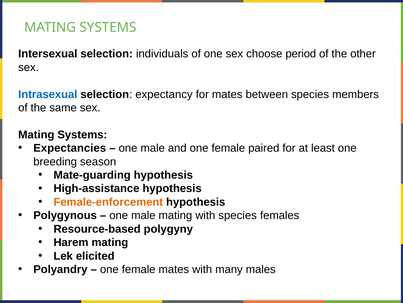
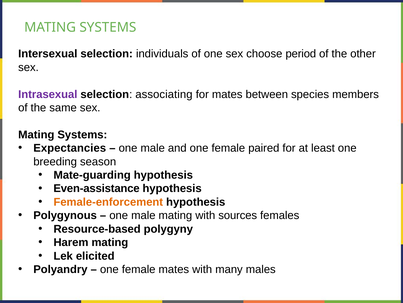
Intrasexual colour: blue -> purple
expectancy: expectancy -> associating
High-assistance: High-assistance -> Even-assistance
with species: species -> sources
